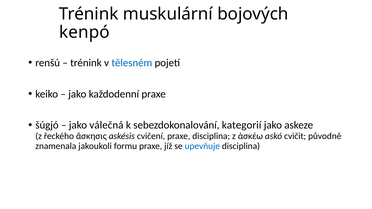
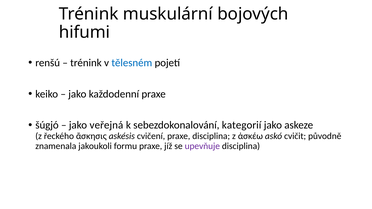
kenpó: kenpó -> hifumi
válečná: válečná -> veřejná
upevňuje colour: blue -> purple
